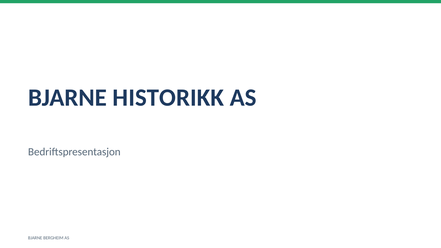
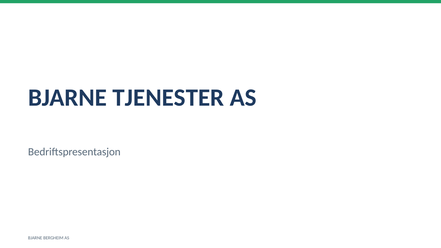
HISTORIKK: HISTORIKK -> TJENESTER
